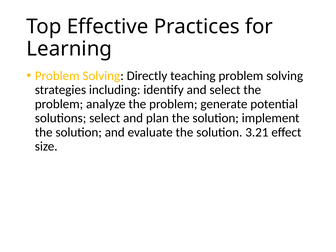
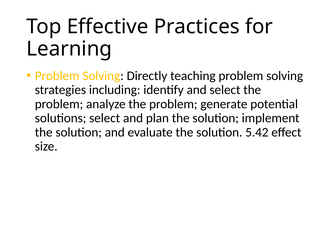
3.21: 3.21 -> 5.42
